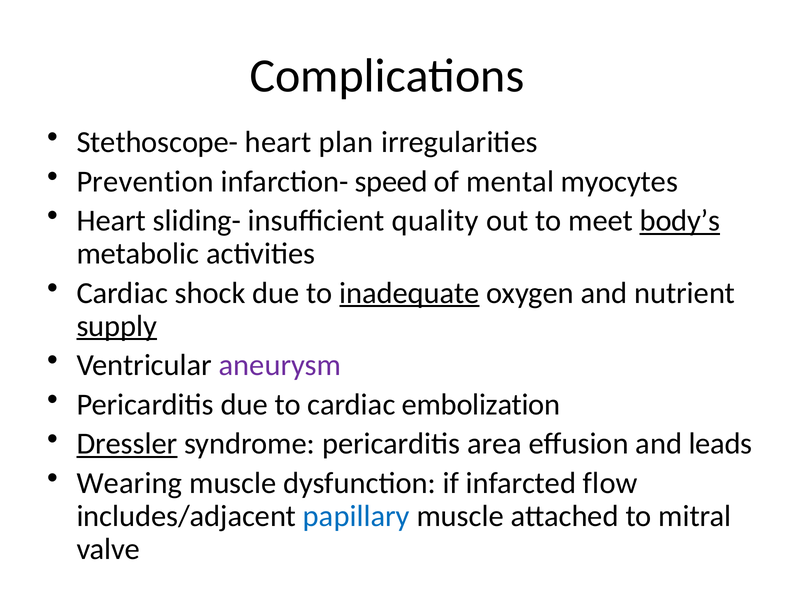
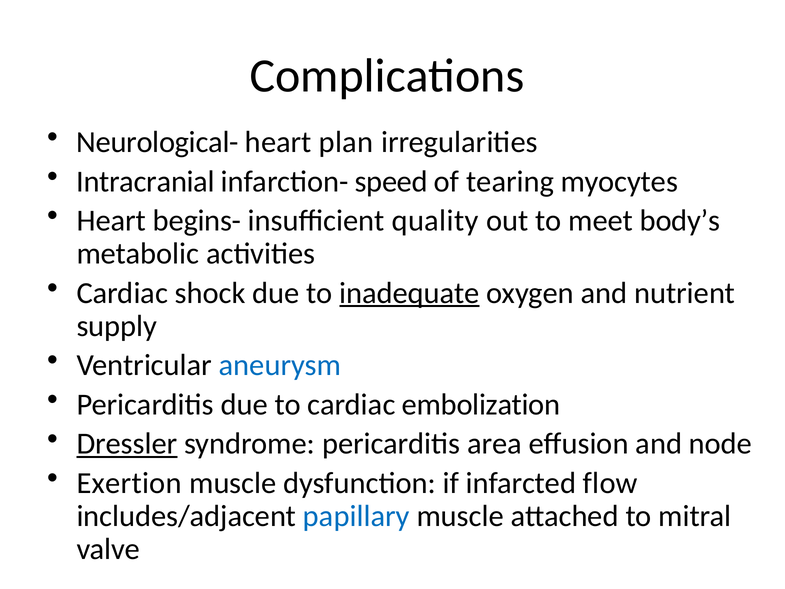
Stethoscope-: Stethoscope- -> Neurological-
Prevention: Prevention -> Intracranial
mental: mental -> tearing
sliding-: sliding- -> begins-
body’s underline: present -> none
supply underline: present -> none
aneurysm colour: purple -> blue
leads: leads -> node
Wearing: Wearing -> Exertion
